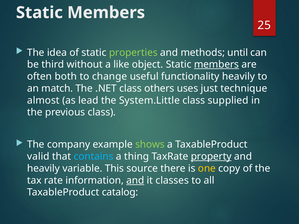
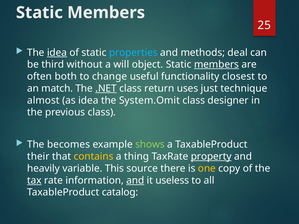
idea at (57, 53) underline: none -> present
properties colour: light green -> light blue
until: until -> deal
like: like -> will
functionality heavily: heavily -> closest
.NET underline: none -> present
others: others -> return
as lead: lead -> idea
System.Little: System.Little -> System.Omit
supplied: supplied -> designer
company: company -> becomes
valid: valid -> their
contains colour: light blue -> yellow
tax underline: none -> present
classes: classes -> useless
